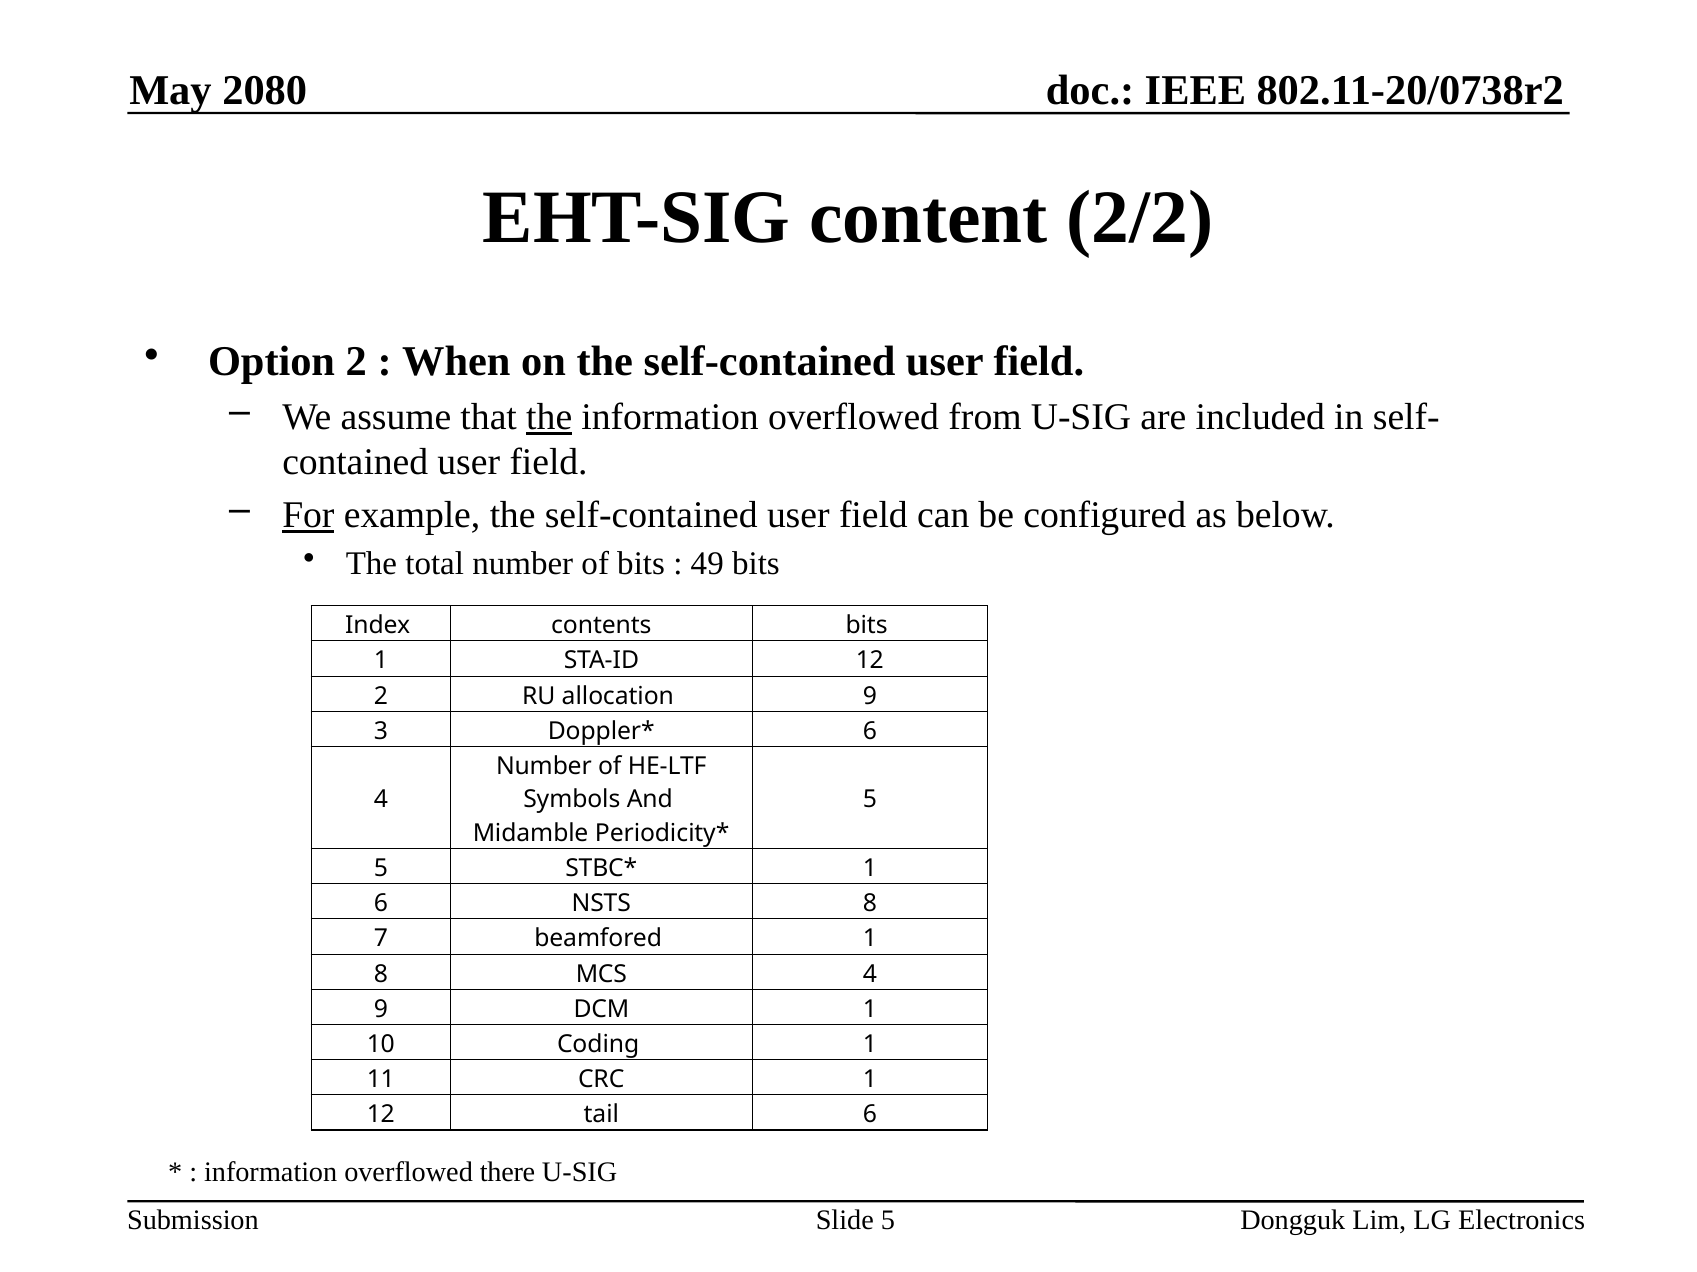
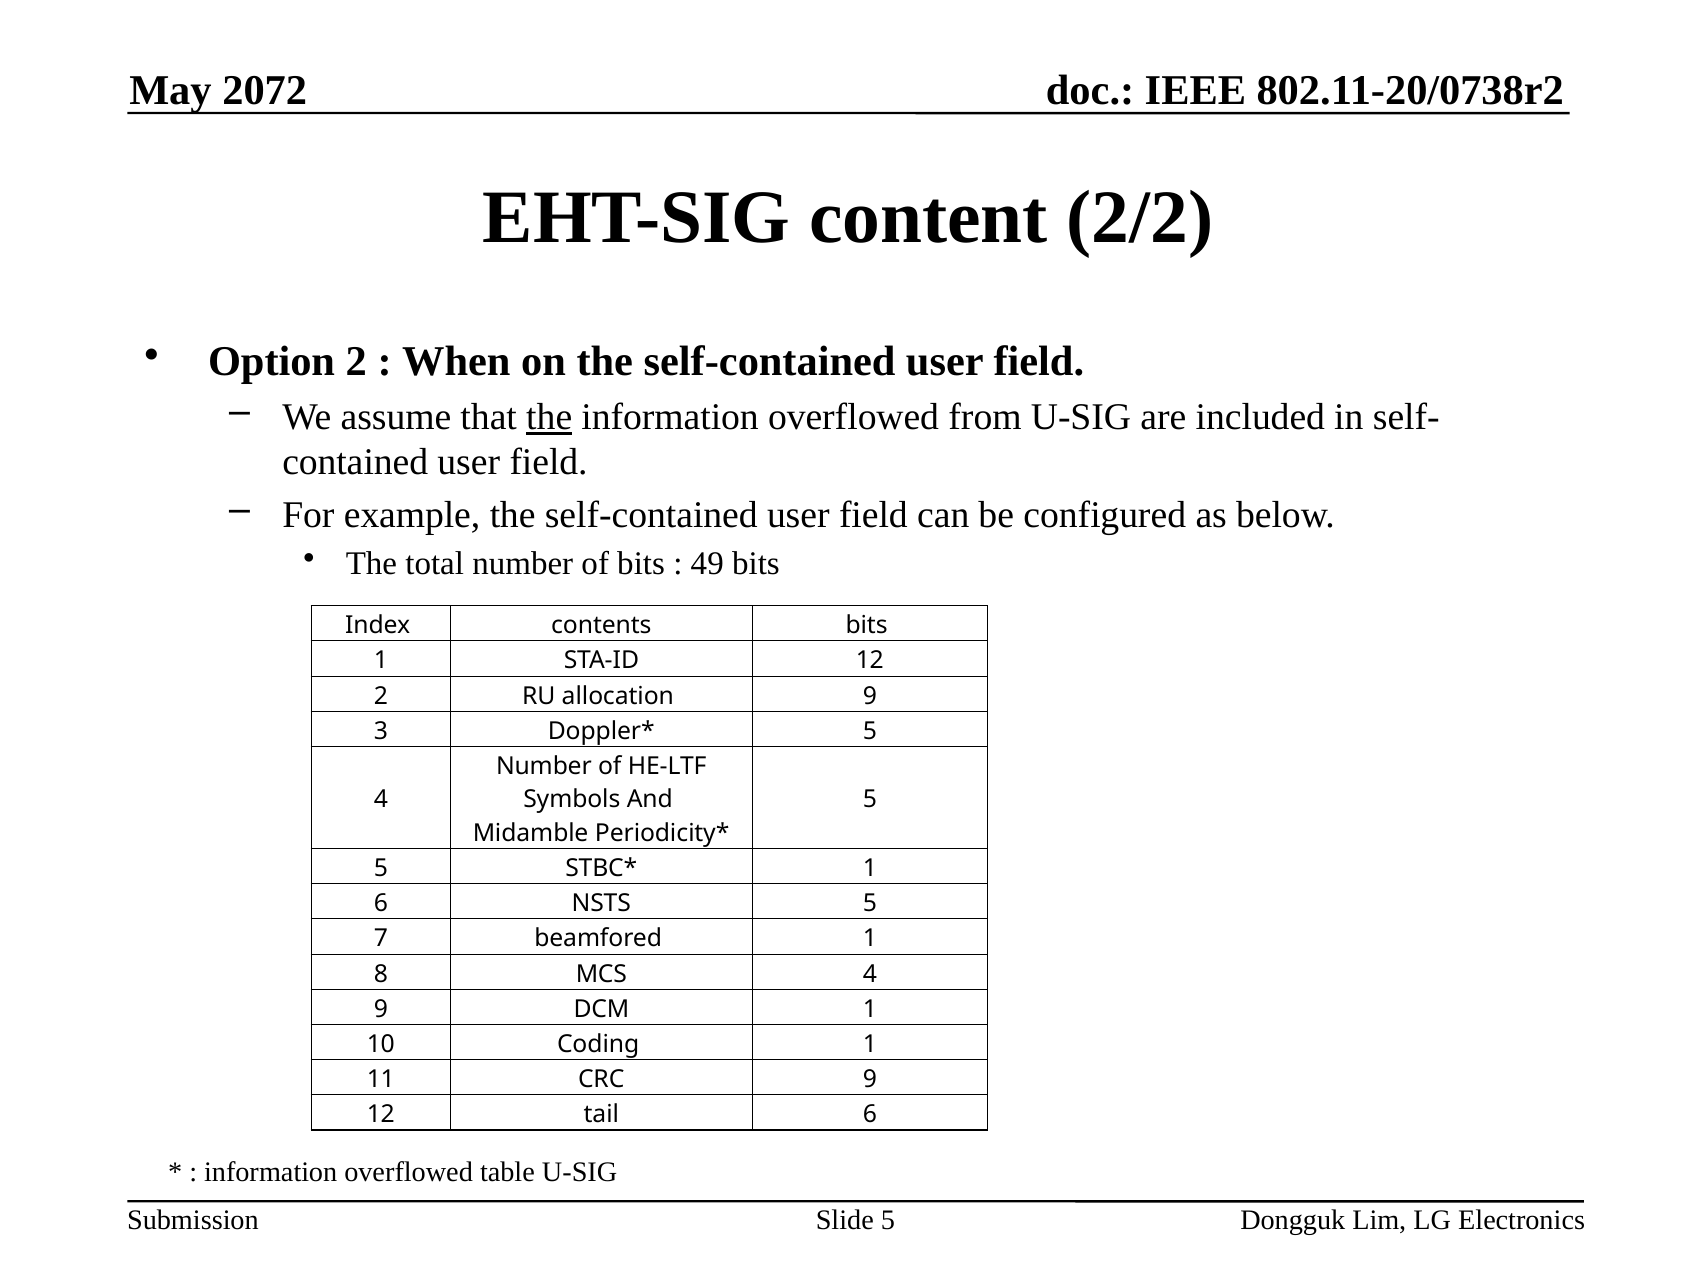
2080: 2080 -> 2072
For underline: present -> none
6 at (870, 732): 6 -> 5
NSTS 8: 8 -> 5
CRC 1: 1 -> 9
there: there -> table
